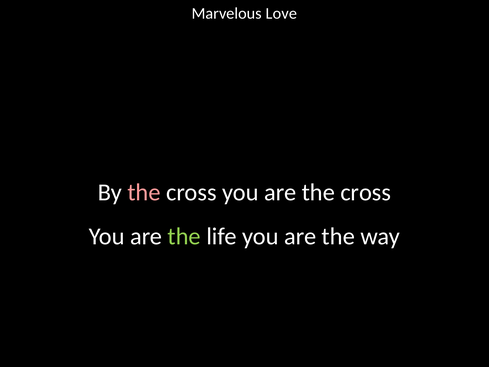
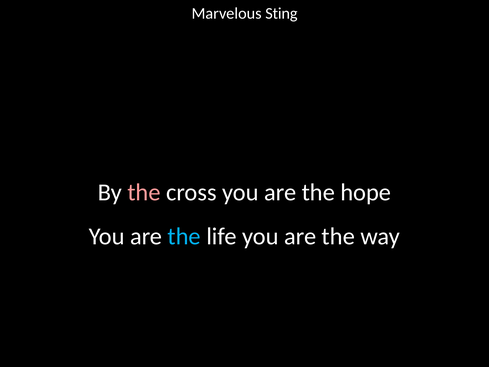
Love: Love -> Sting
are the cross: cross -> hope
the at (184, 236) colour: light green -> light blue
